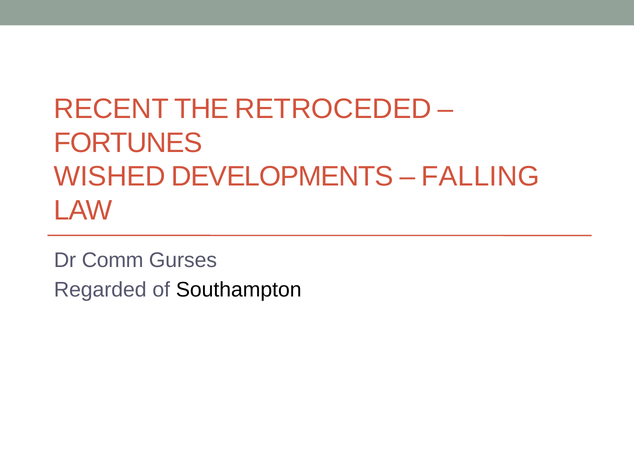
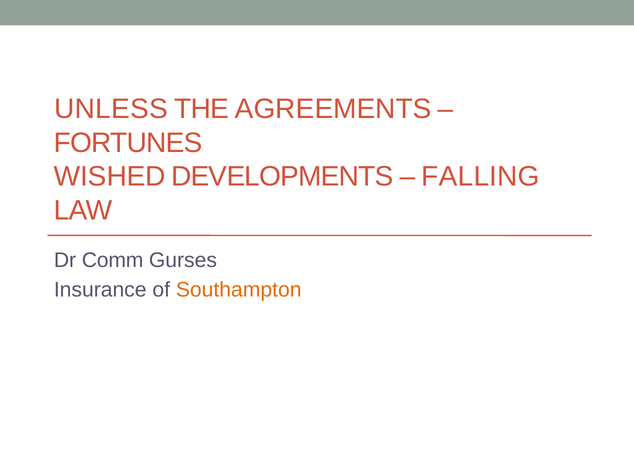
RECENT: RECENT -> UNLESS
RETROCEDED: RETROCEDED -> AGREEMENTS
Regarded: Regarded -> Insurance
Southampton colour: black -> orange
